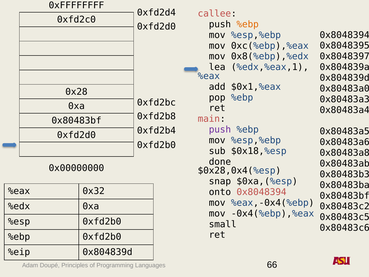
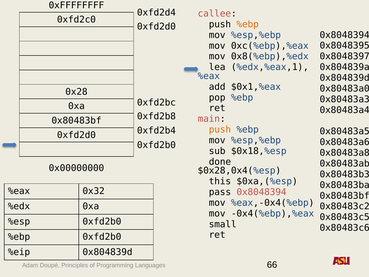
push at (220, 129) colour: purple -> orange
snap: snap -> this
onto: onto -> pass
